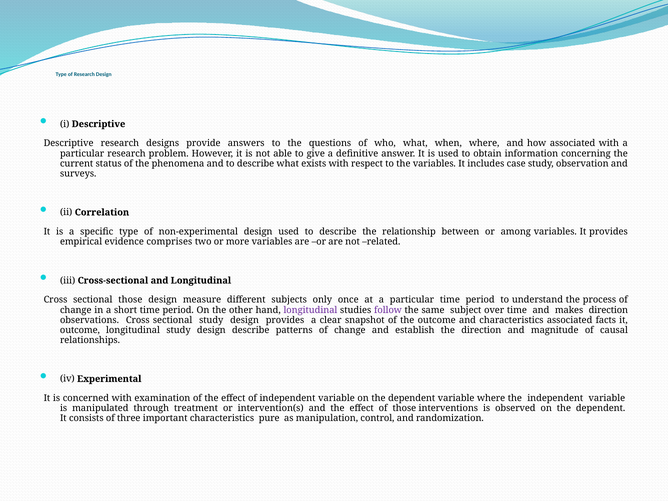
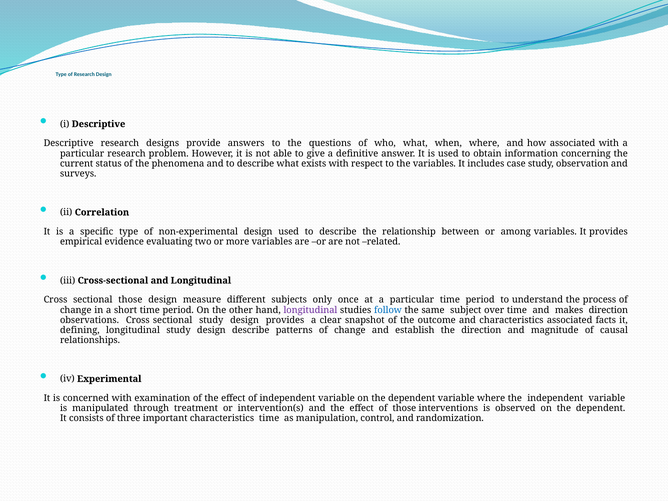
comprises: comprises -> evaluating
follow colour: purple -> blue
outcome at (80, 330): outcome -> defining
characteristics pure: pure -> time
